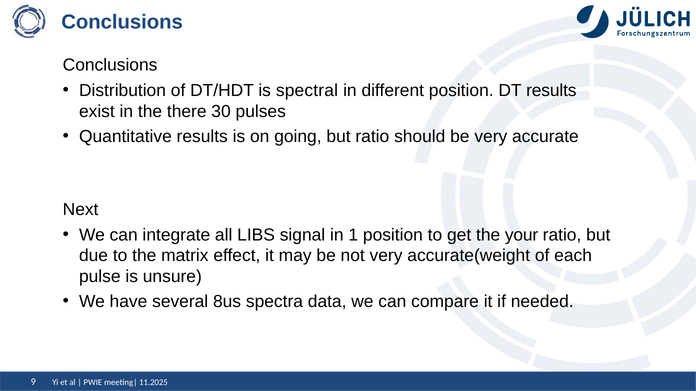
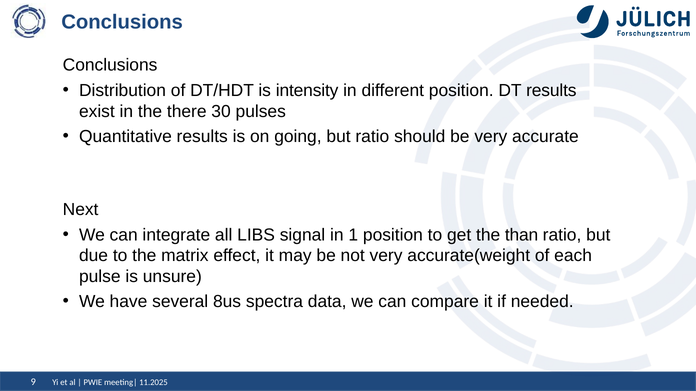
spectral: spectral -> intensity
your: your -> than
